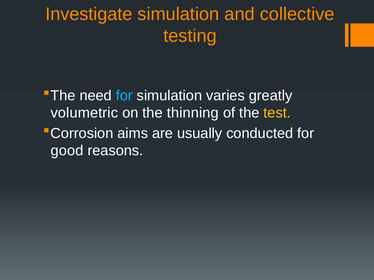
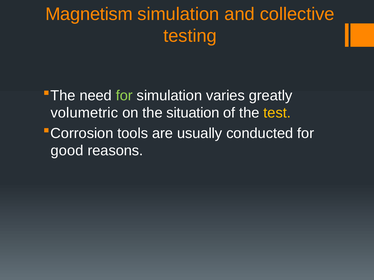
Investigate: Investigate -> Magnetism
for at (124, 96) colour: light blue -> light green
thinning: thinning -> situation
aims: aims -> tools
